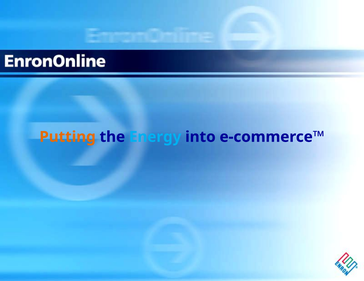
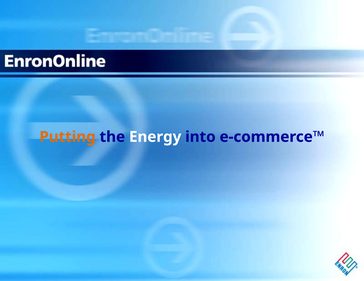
Energy colour: light blue -> white
